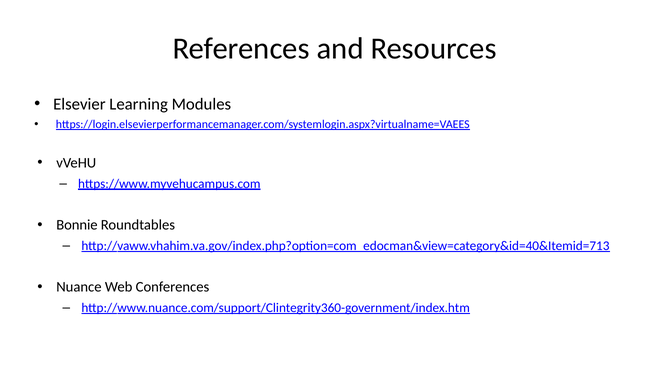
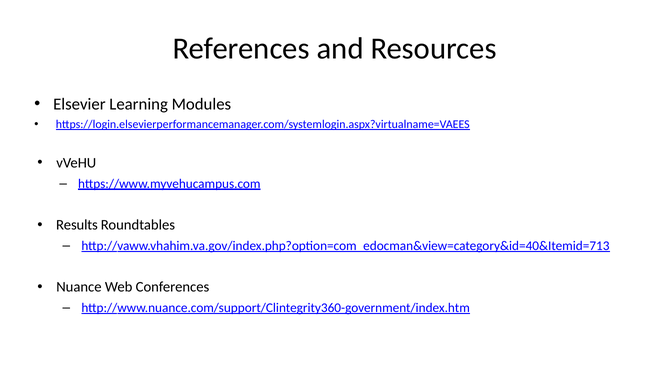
Bonnie: Bonnie -> Results
